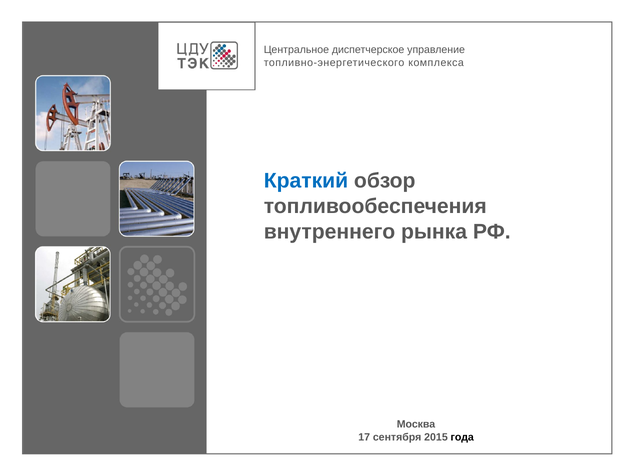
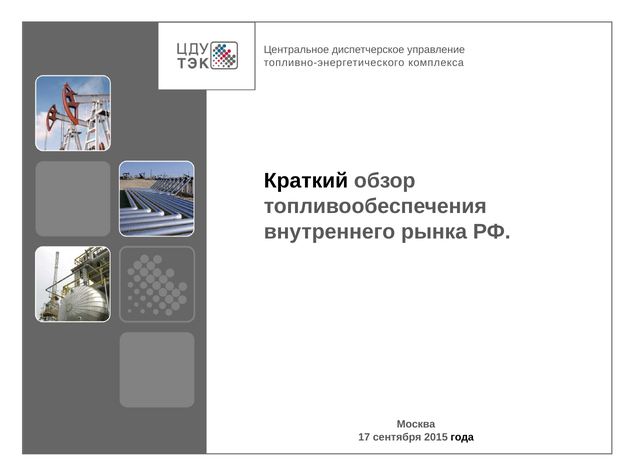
Краткий colour: blue -> black
